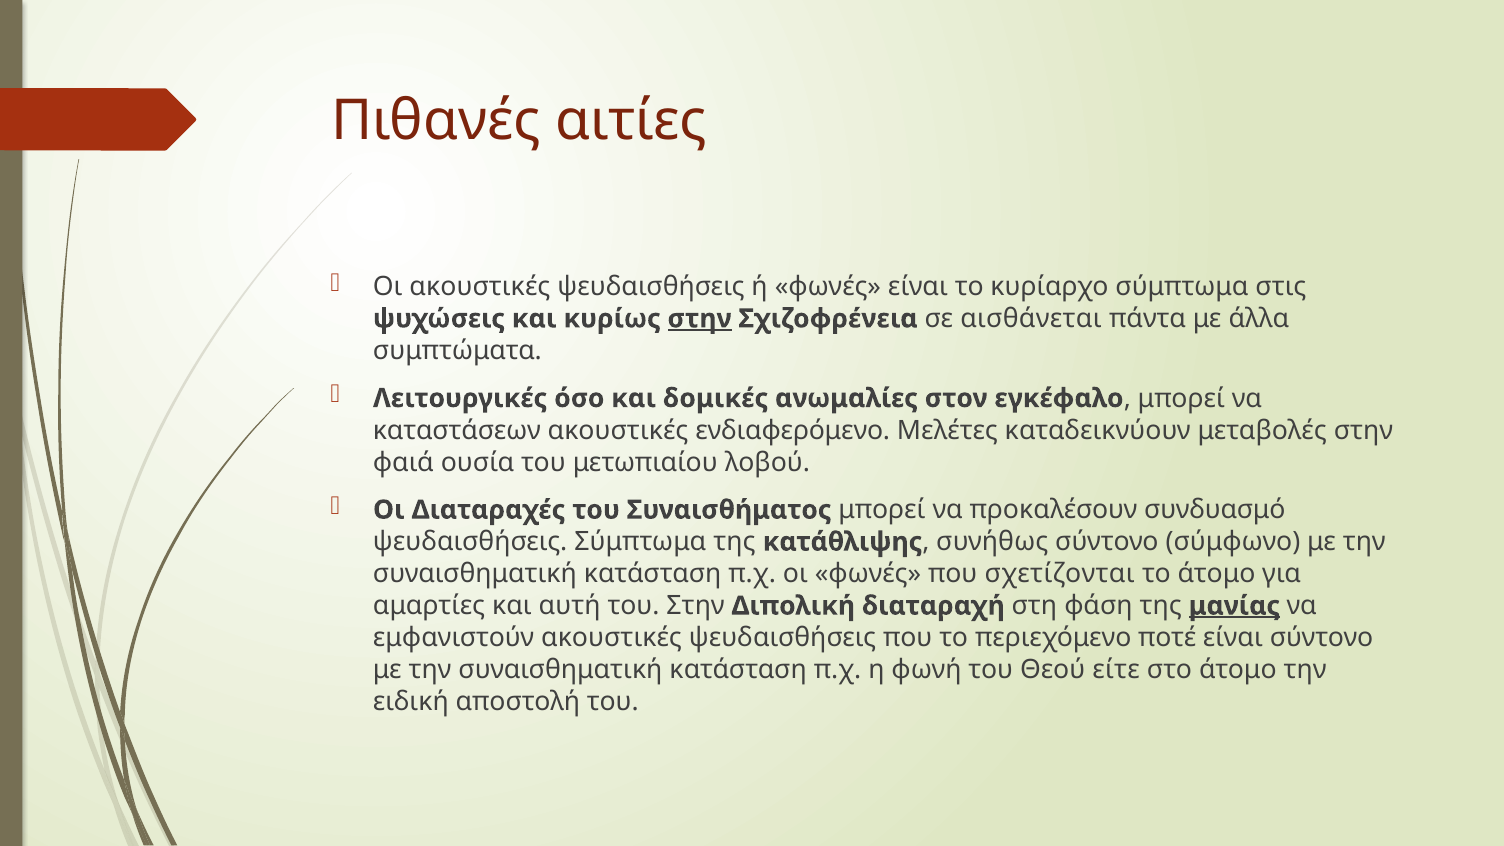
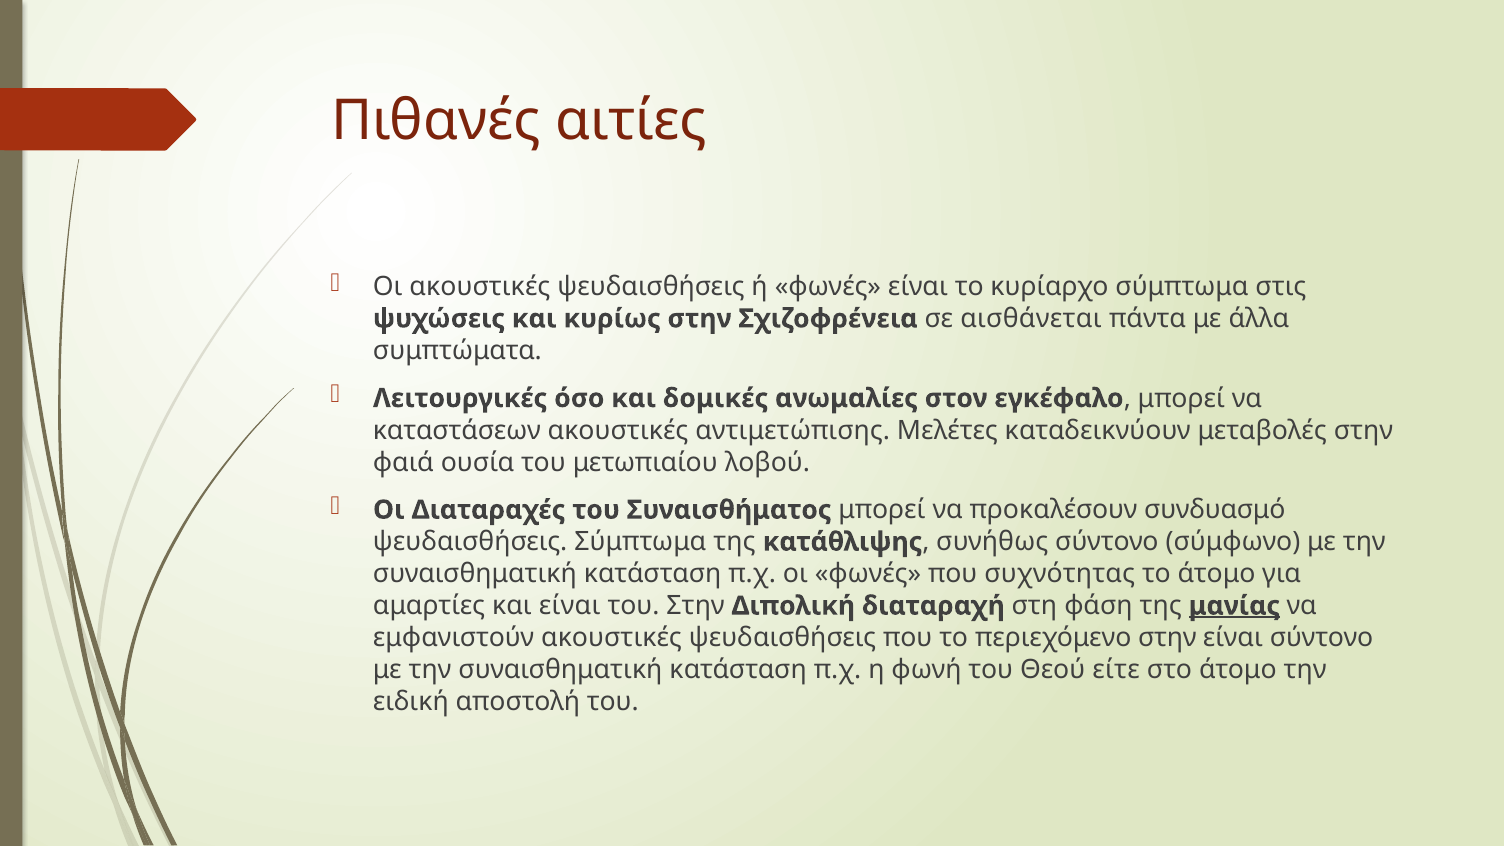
στην at (700, 319) underline: present -> none
ενδιαφερόμενο: ενδιαφερόμενο -> αντιμετώπισης
σχετίζονται: σχετίζονται -> συχνότητας
και αυτή: αυτή -> είναι
περιεχόμενο ποτέ: ποτέ -> στην
